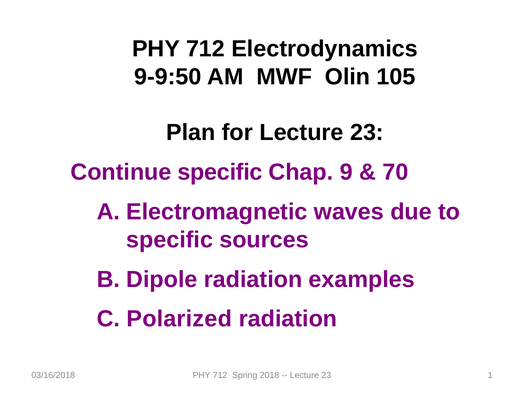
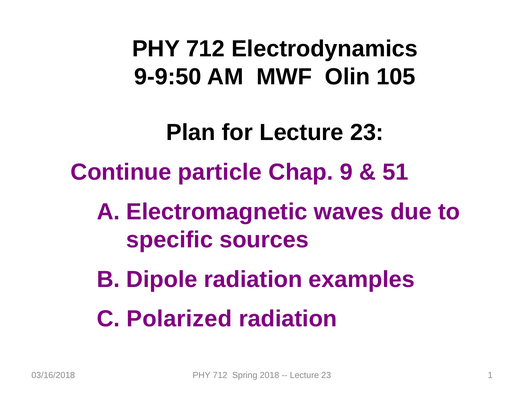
Continue specific: specific -> particle
70: 70 -> 51
